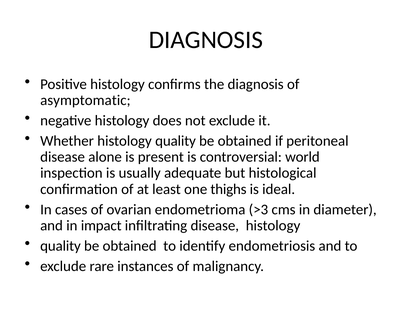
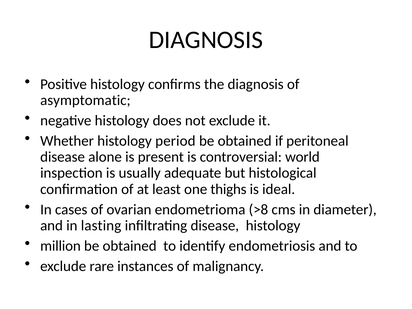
histology quality: quality -> period
>3: >3 -> >8
impact: impact -> lasting
quality at (60, 246): quality -> million
